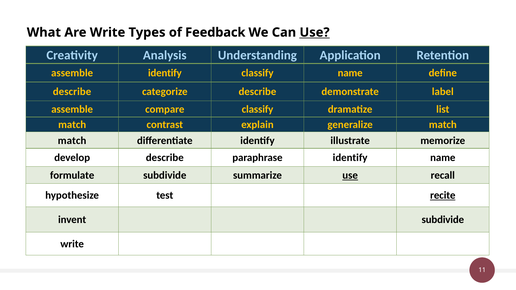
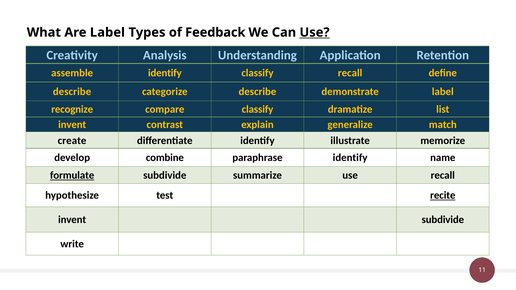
Are Write: Write -> Label
classify name: name -> recall
assemble at (72, 109): assemble -> recognize
match at (72, 125): match -> invent
match at (72, 141): match -> create
develop describe: describe -> combine
formulate underline: none -> present
use at (350, 175) underline: present -> none
